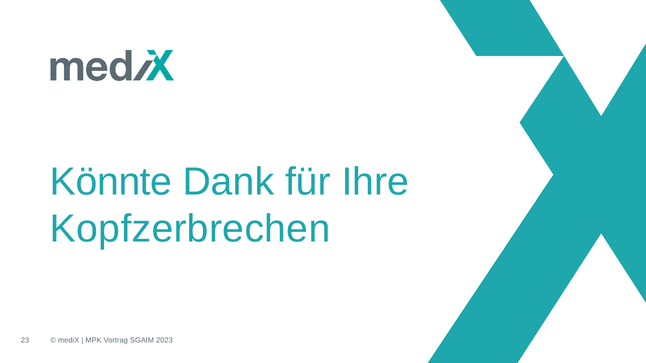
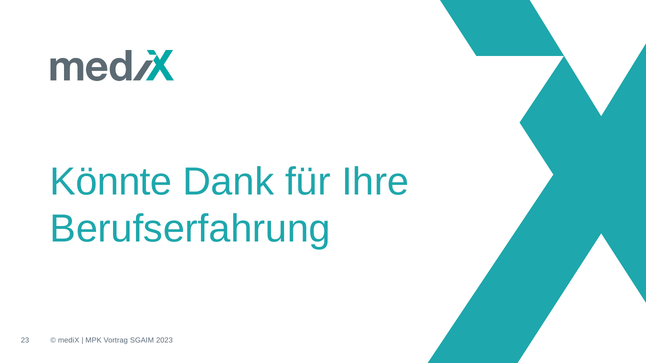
Kopfzerbrechen: Kopfzerbrechen -> Berufserfahrung
